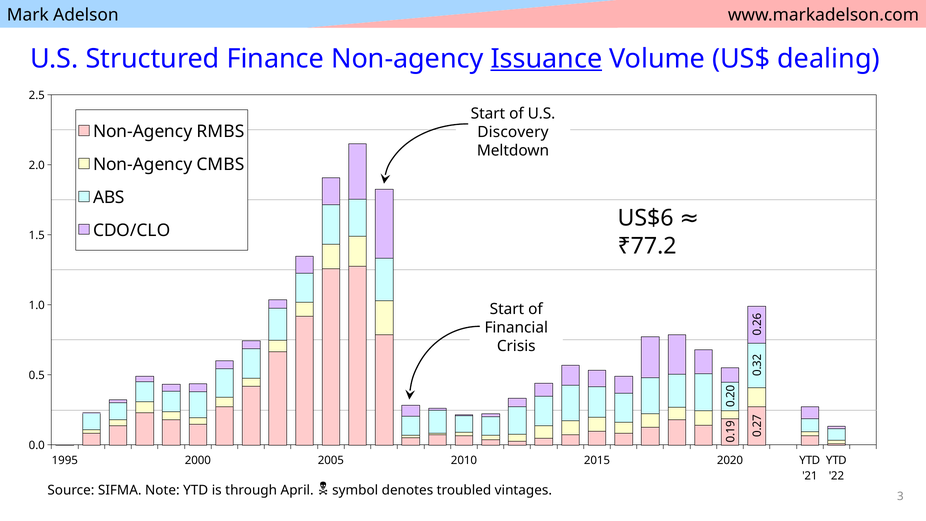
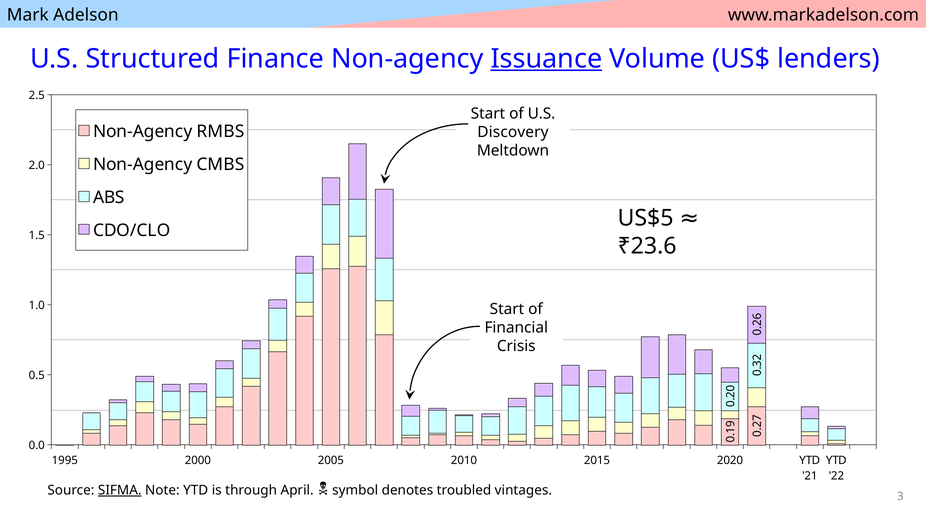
dealing: dealing -> lenders
US$6: US$6 -> US$5
₹77.2: ₹77.2 -> ₹23.6
SIFMA underline: none -> present
